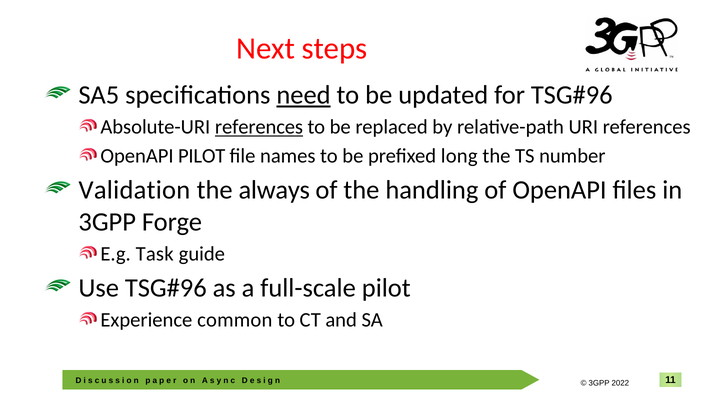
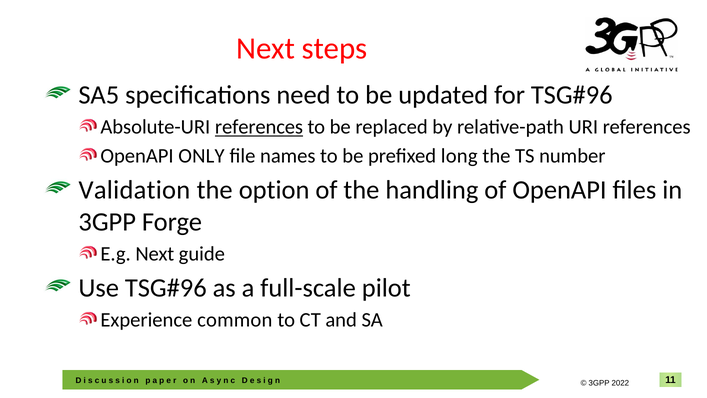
need underline: present -> none
OpenAPI PILOT: PILOT -> ONLY
always: always -> option
E.g Task: Task -> Next
